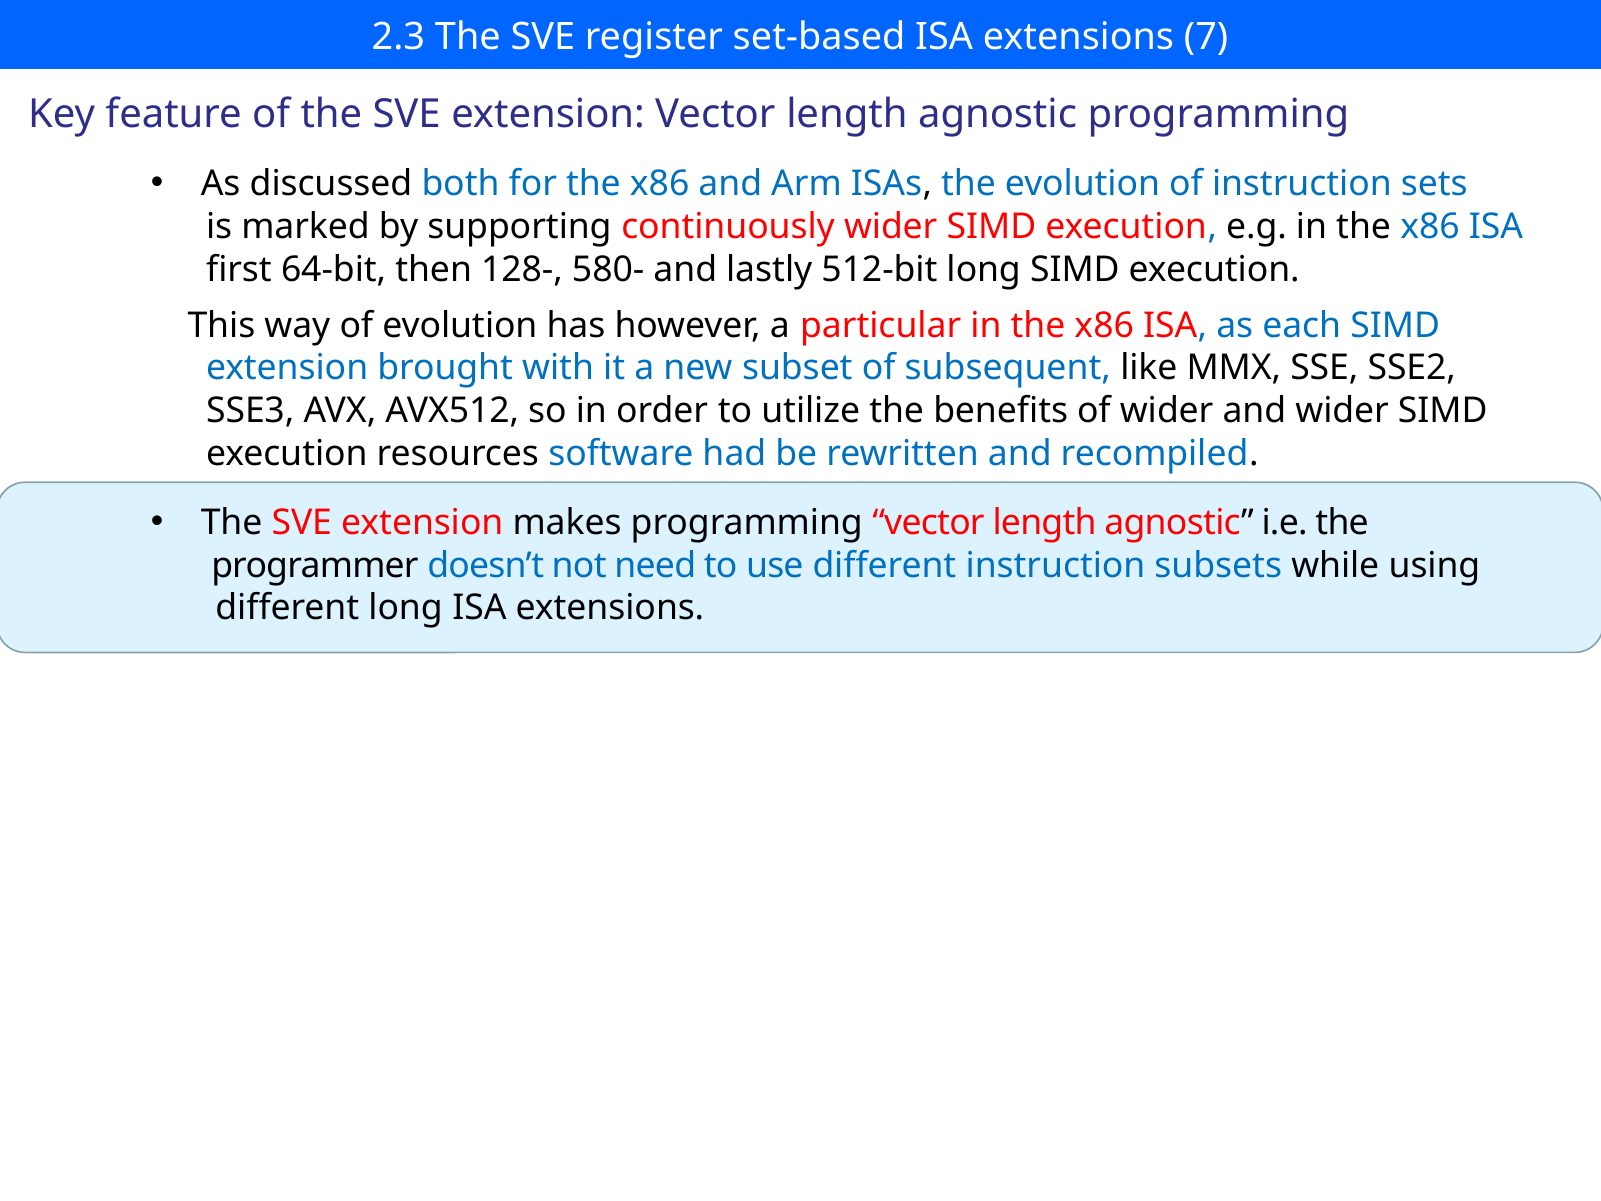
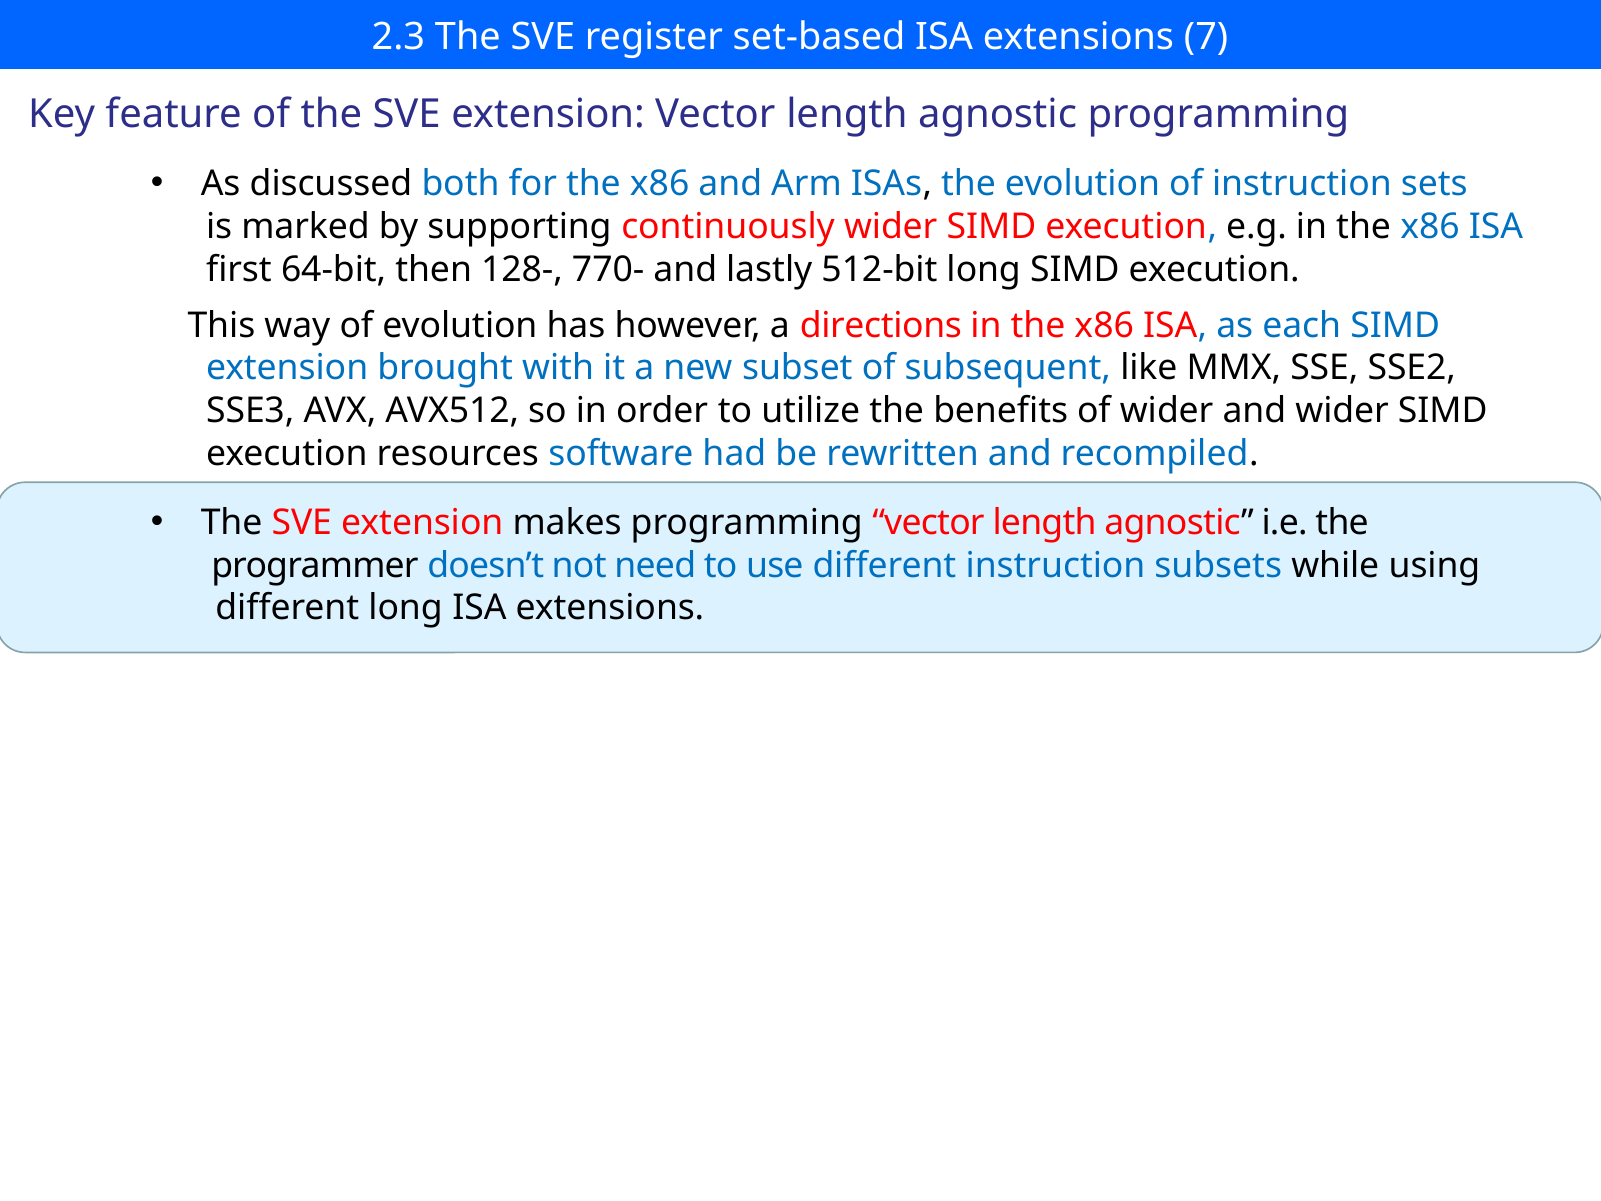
580-: 580- -> 770-
particular: particular -> directions
